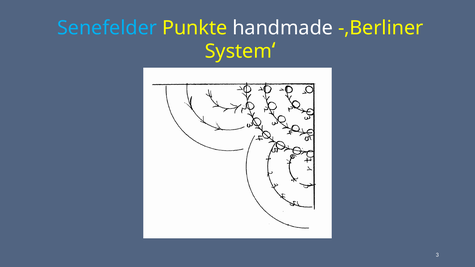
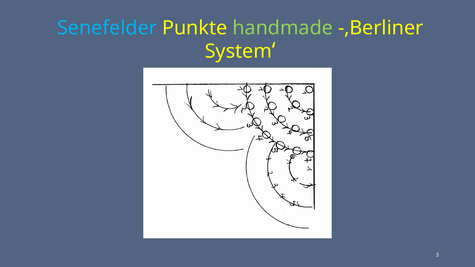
handmade colour: white -> light green
